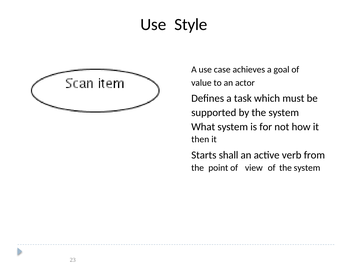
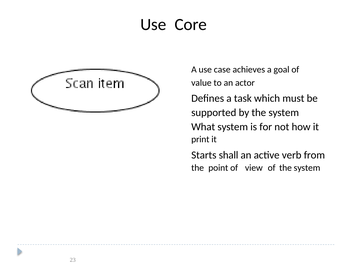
Style: Style -> Core
then: then -> print
